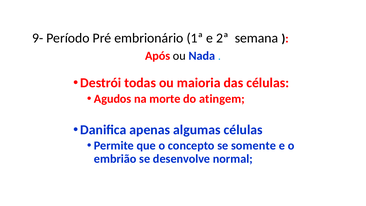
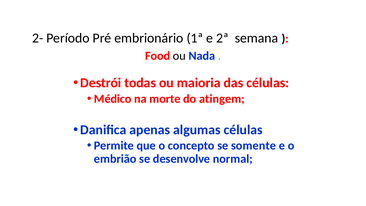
9-: 9- -> 2-
Após: Após -> Food
Agudos: Agudos -> Médico
